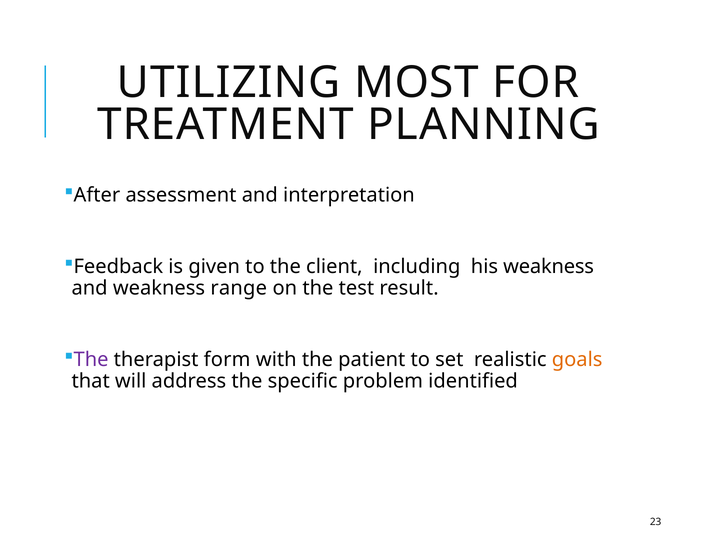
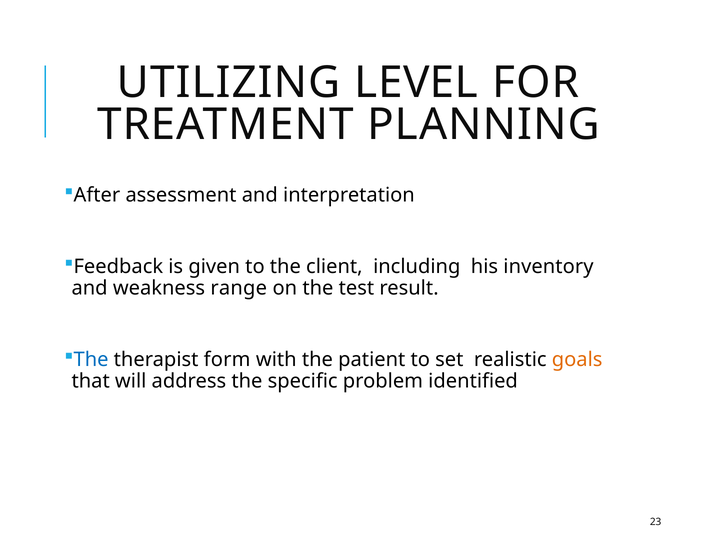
MOST: MOST -> LEVEL
his weakness: weakness -> inventory
The at (91, 360) colour: purple -> blue
